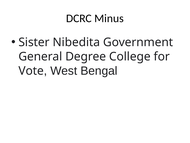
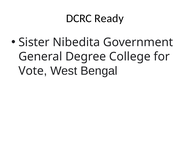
Minus: Minus -> Ready
